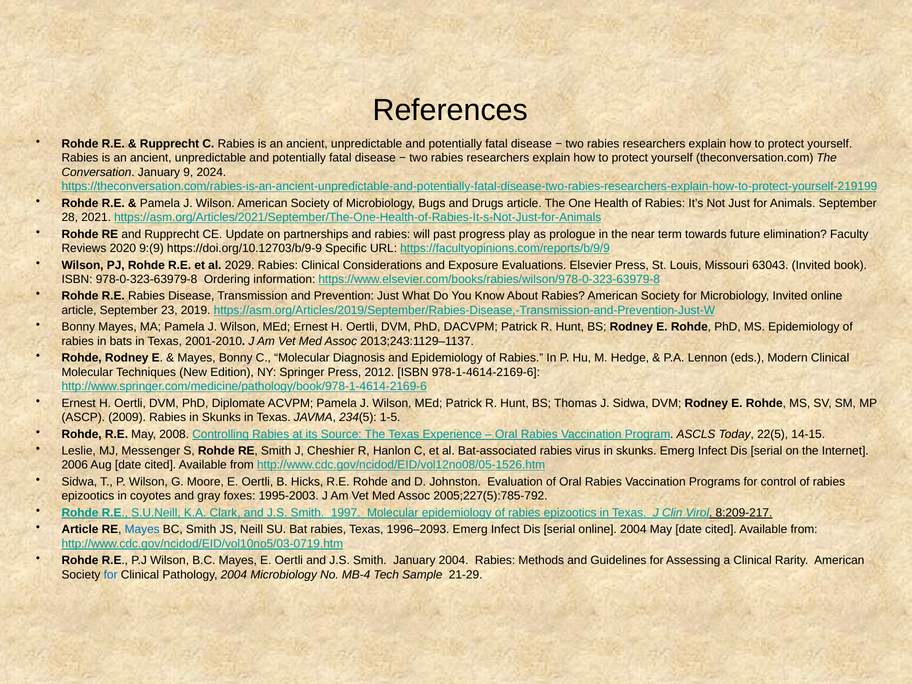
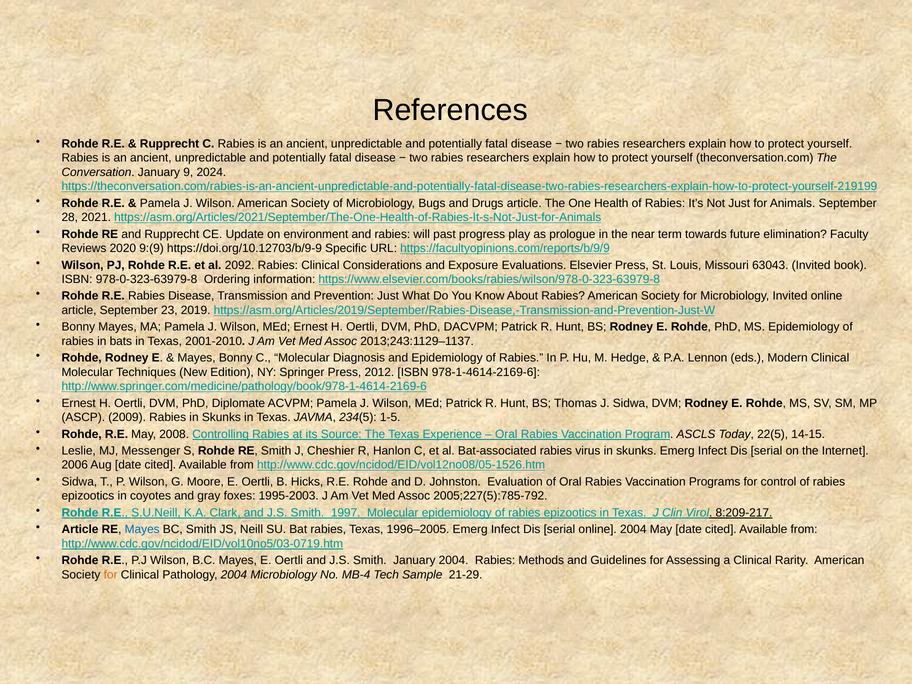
partnerships: partnerships -> environment
2029: 2029 -> 2092
1996–2093: 1996–2093 -> 1996–2005
for at (111, 575) colour: blue -> orange
